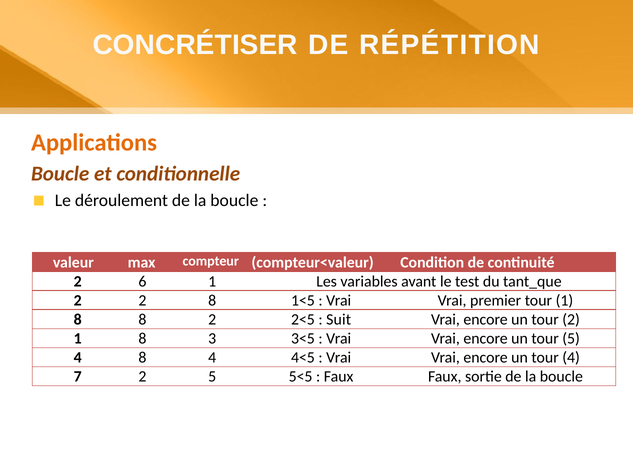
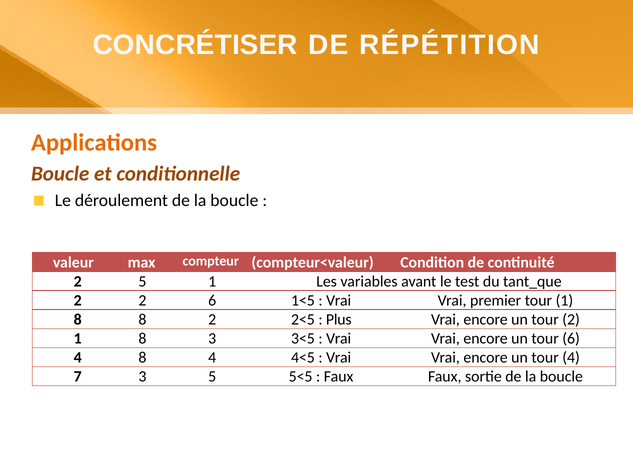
2 6: 6 -> 5
2 8: 8 -> 6
Suit: Suit -> Plus
tour 5: 5 -> 6
7 2: 2 -> 3
